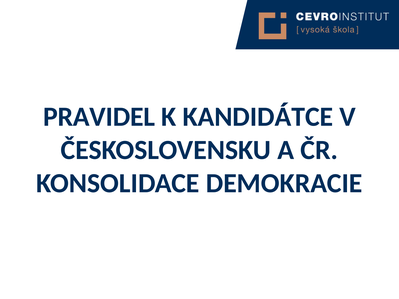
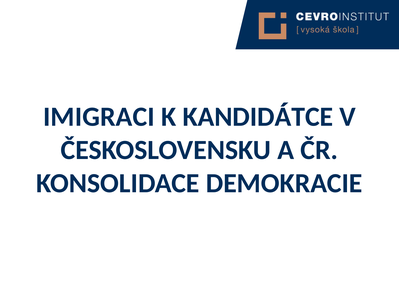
PRAVIDEL: PRAVIDEL -> IMIGRACI
